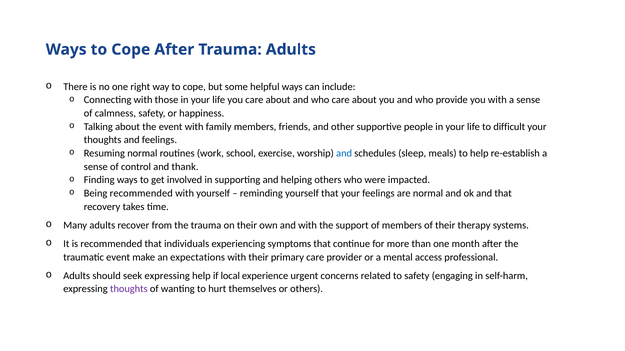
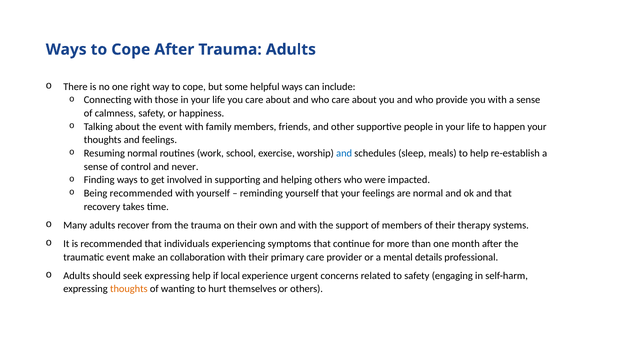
difficult: difficult -> happen
thank: thank -> never
expectations: expectations -> collaboration
access: access -> details
thoughts at (129, 289) colour: purple -> orange
